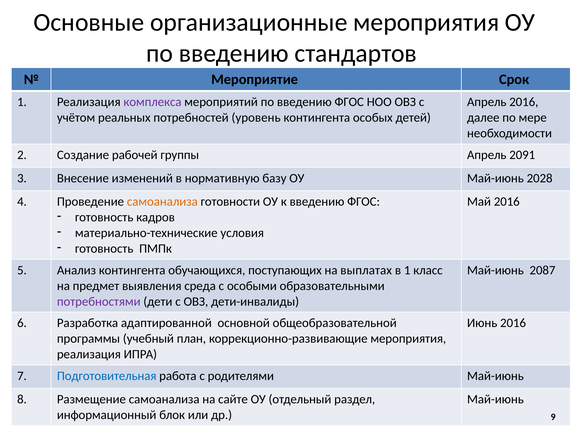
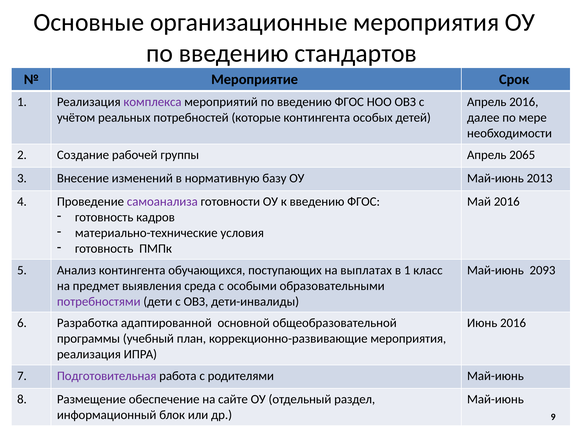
уровень: уровень -> которые
2091: 2091 -> 2065
2028: 2028 -> 2013
самоанализа at (162, 202) colour: orange -> purple
2087: 2087 -> 2093
Подготовительная colour: blue -> purple
Размещение самоанализа: самоанализа -> обеспечение
